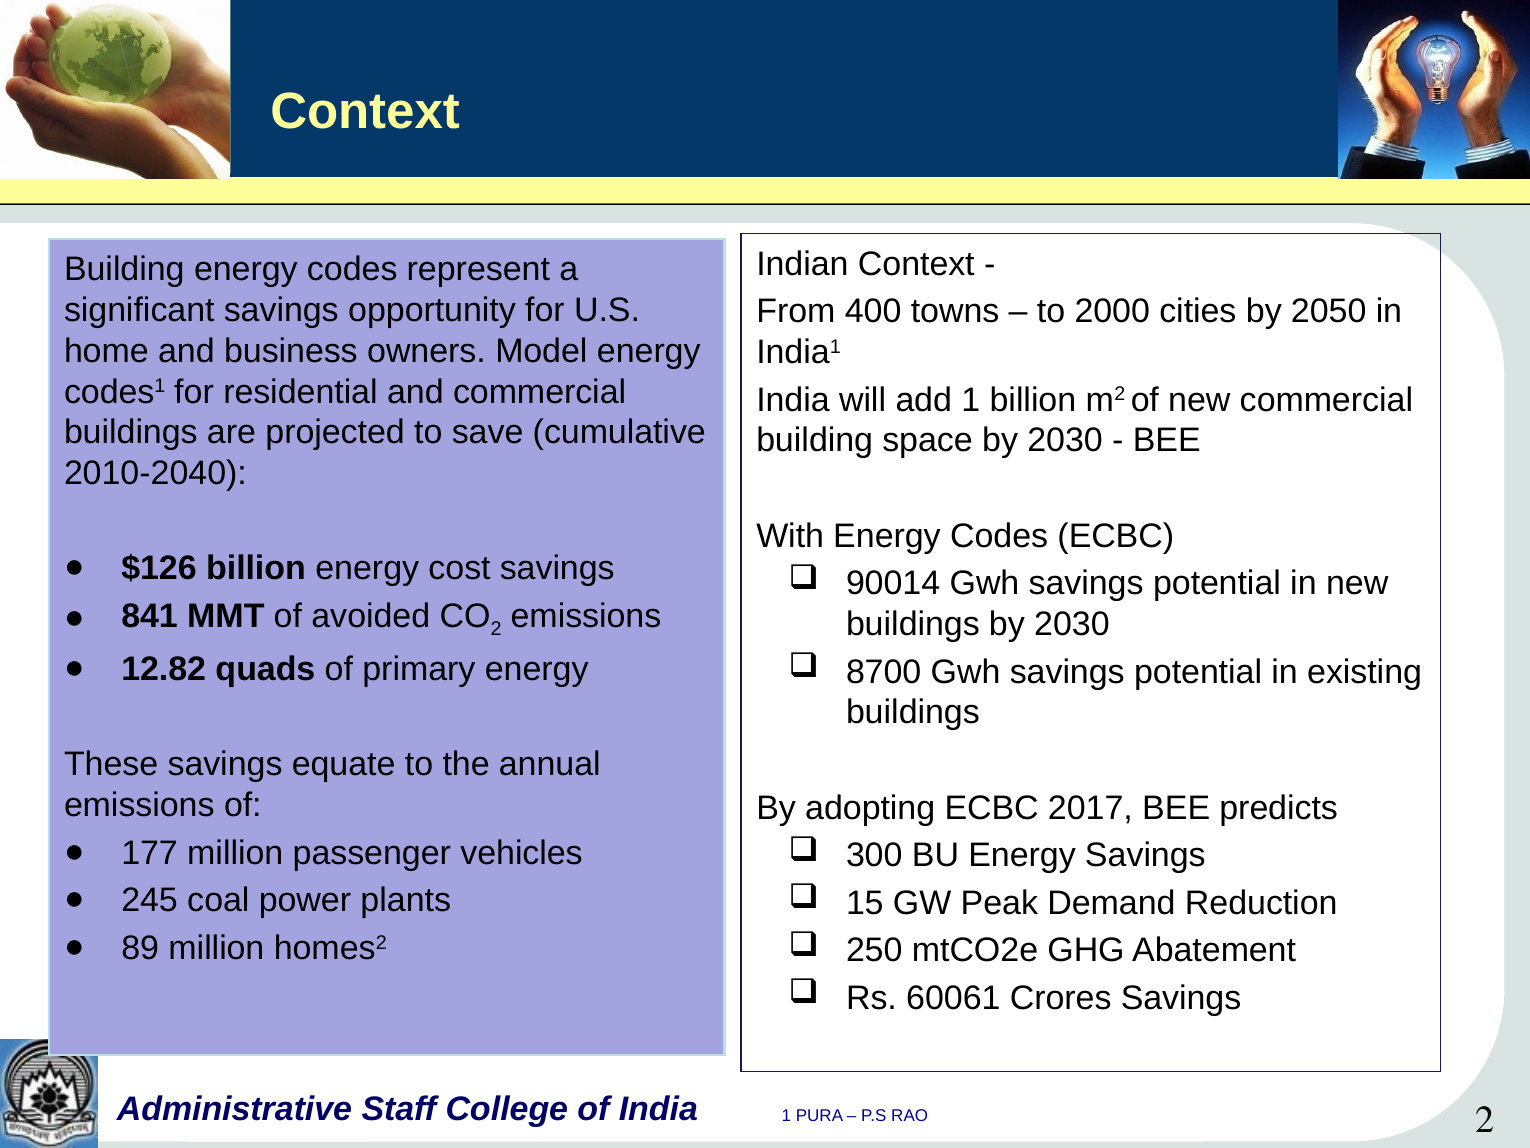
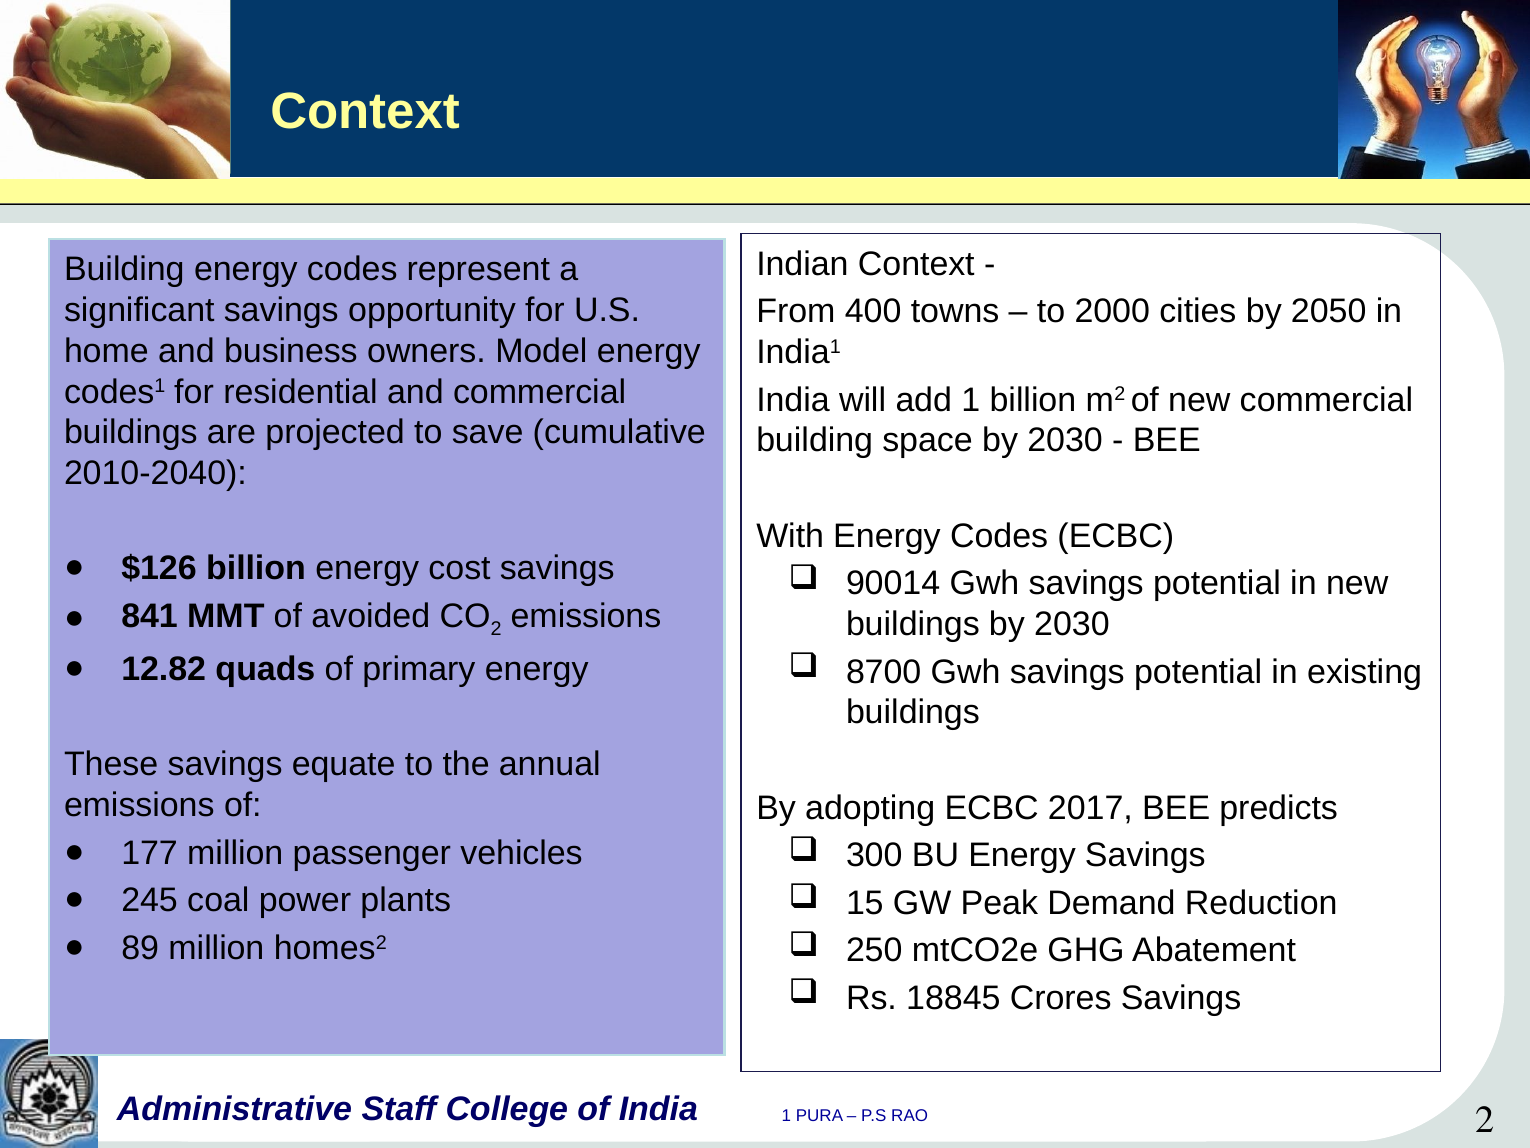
60061: 60061 -> 18845
